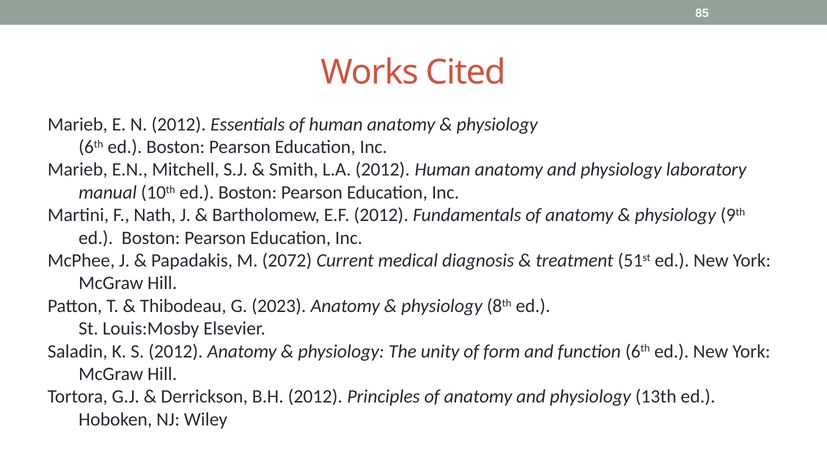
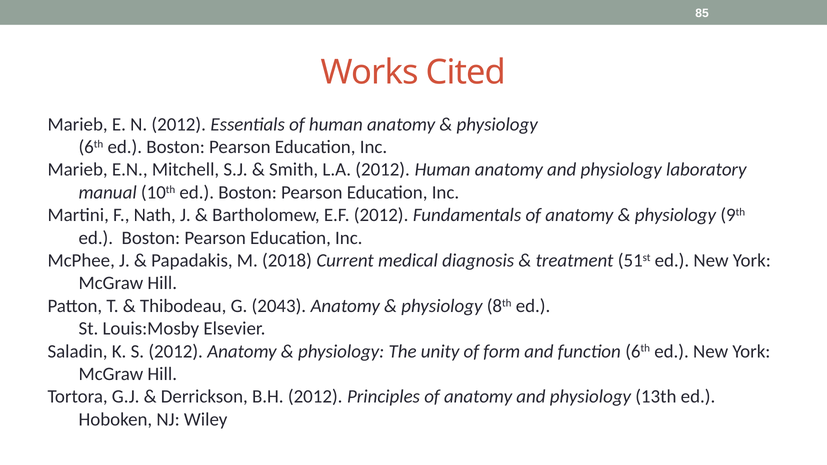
2072: 2072 -> 2018
2023: 2023 -> 2043
